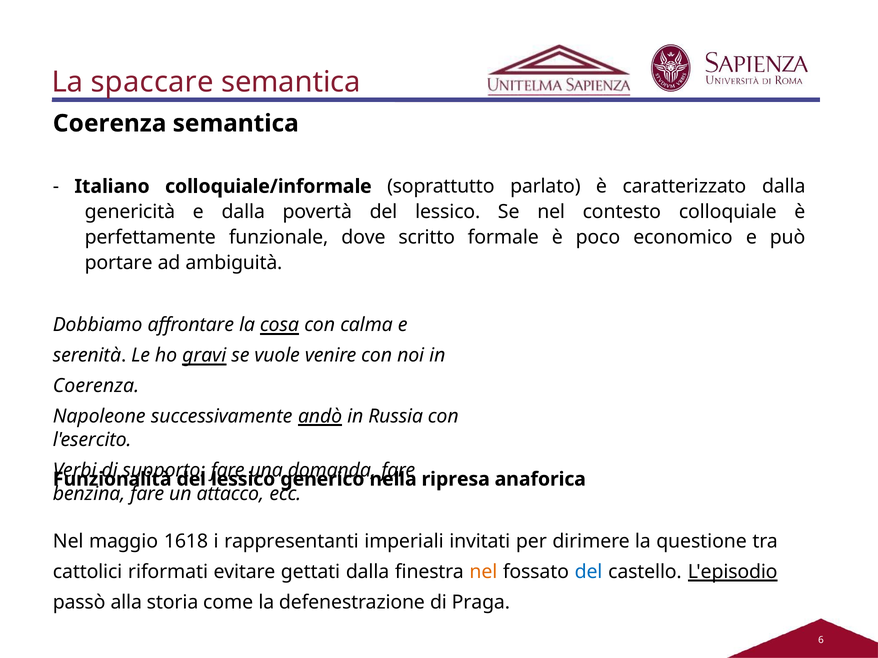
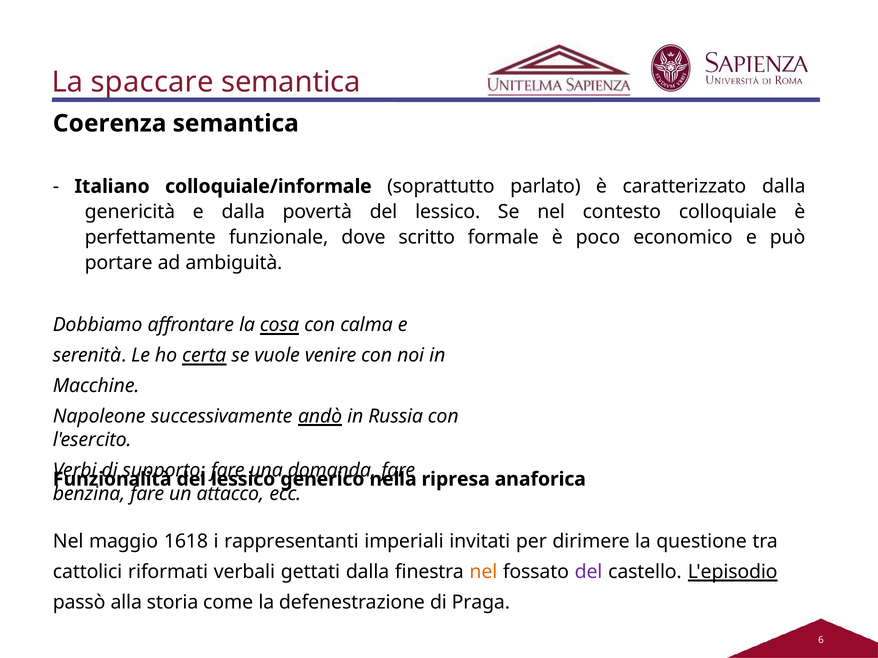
gravi: gravi -> certa
Coerenza at (96, 386): Coerenza -> Macchine
evitare: evitare -> verbali
del at (589, 572) colour: blue -> purple
